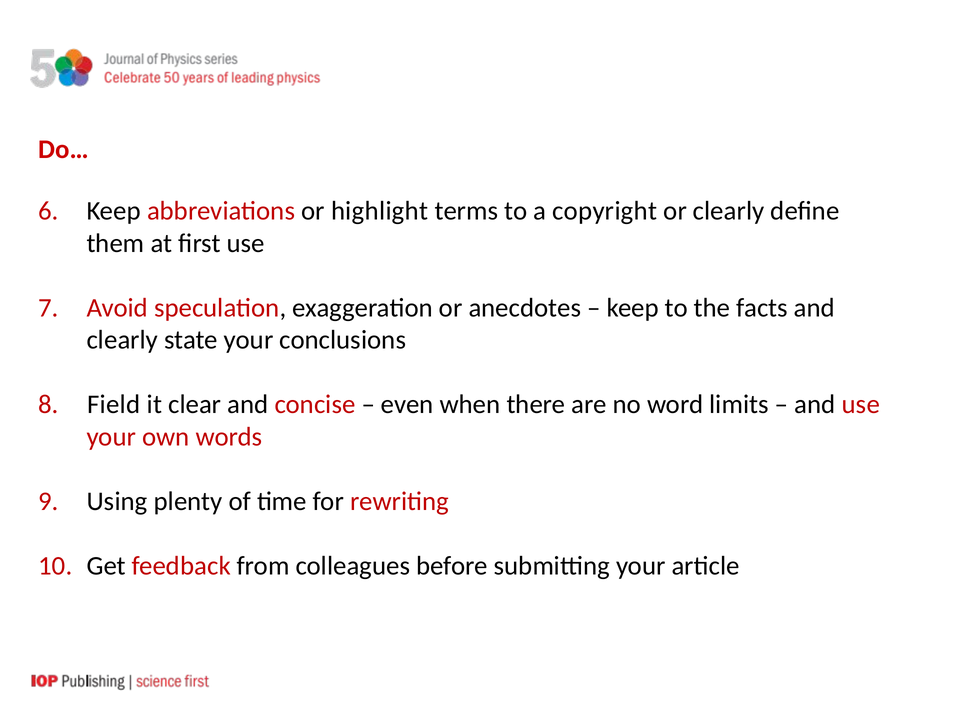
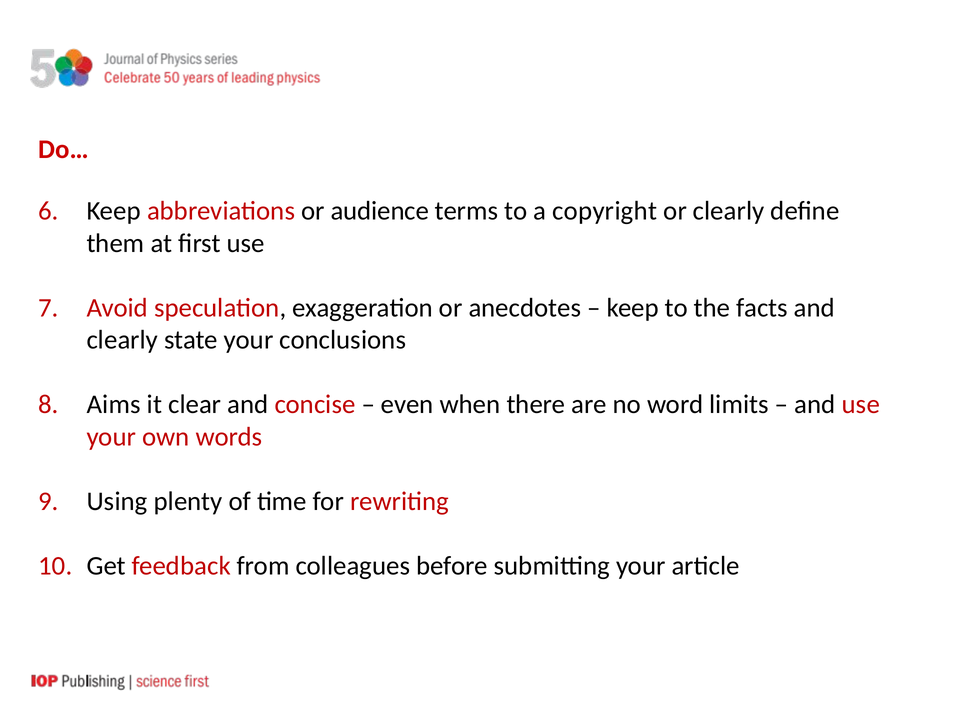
highlight: highlight -> audience
Field: Field -> Aims
